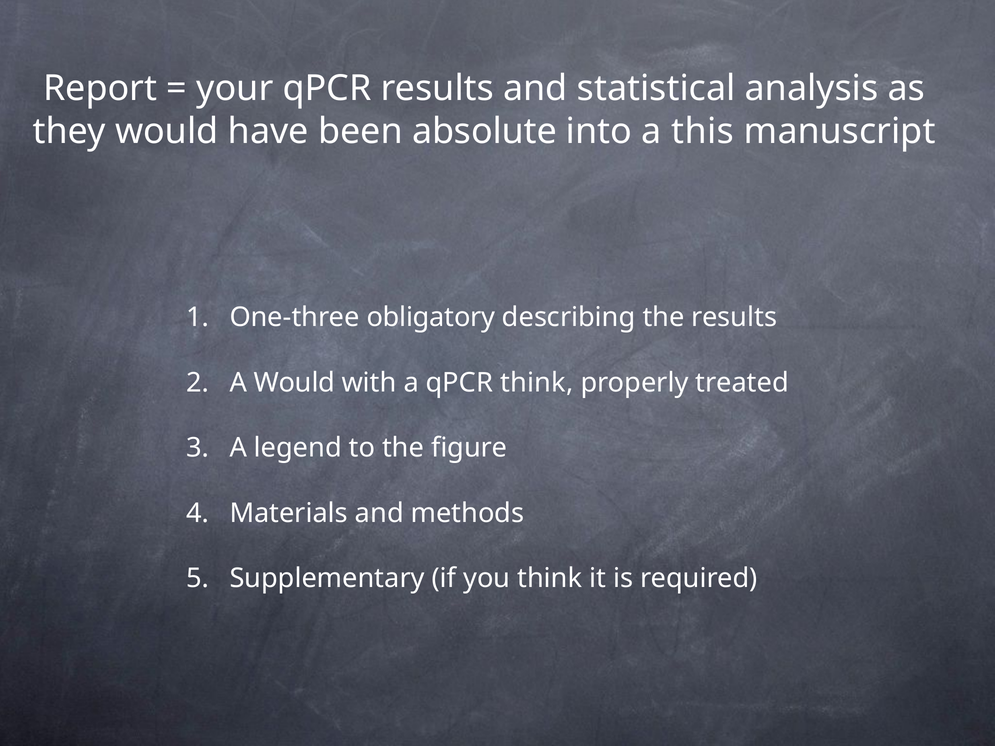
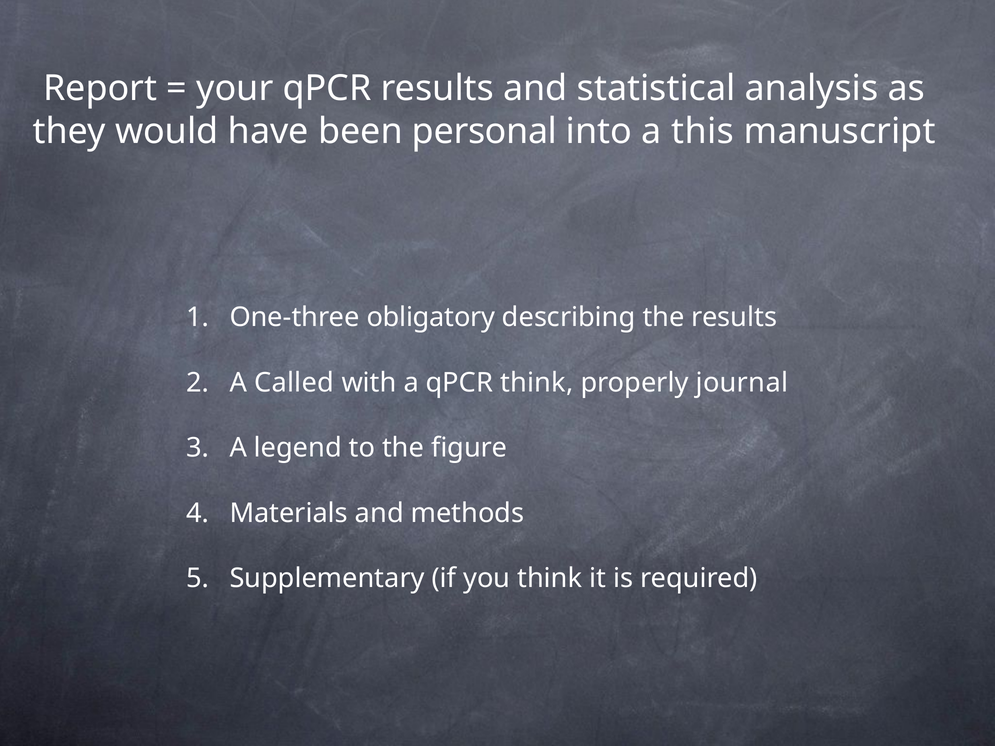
absolute: absolute -> personal
A Would: Would -> Called
treated: treated -> journal
